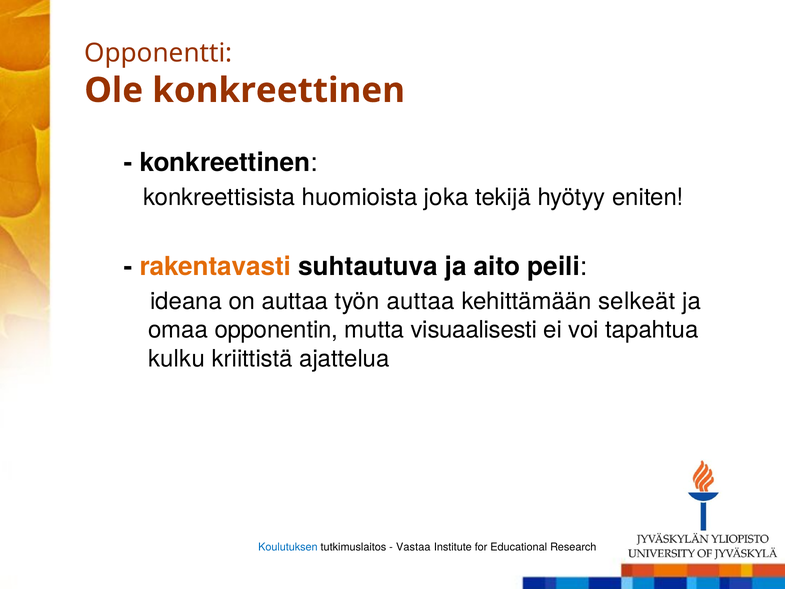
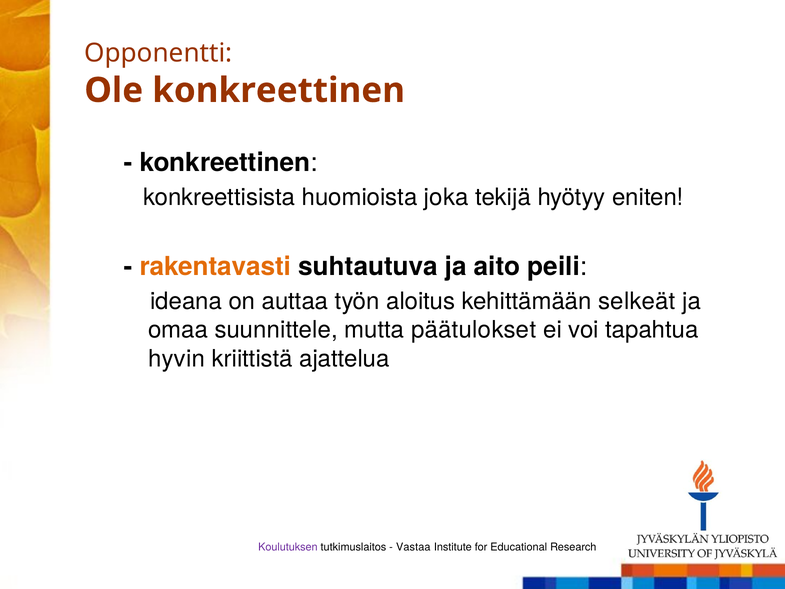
työn auttaa: auttaa -> aloitus
opponentin: opponentin -> suunnittele
visuaalisesti: visuaalisesti -> päätulokset
kulku: kulku -> hyvin
Koulutuksen colour: blue -> purple
